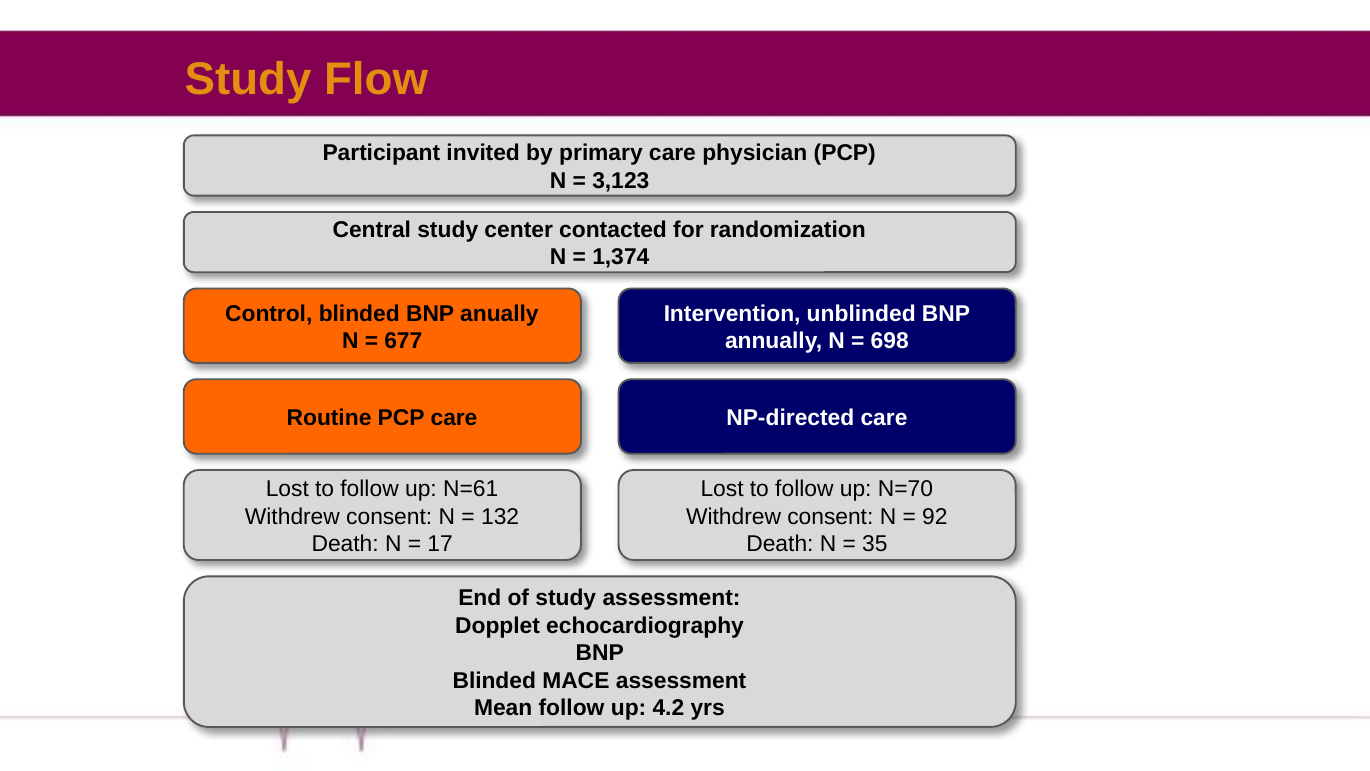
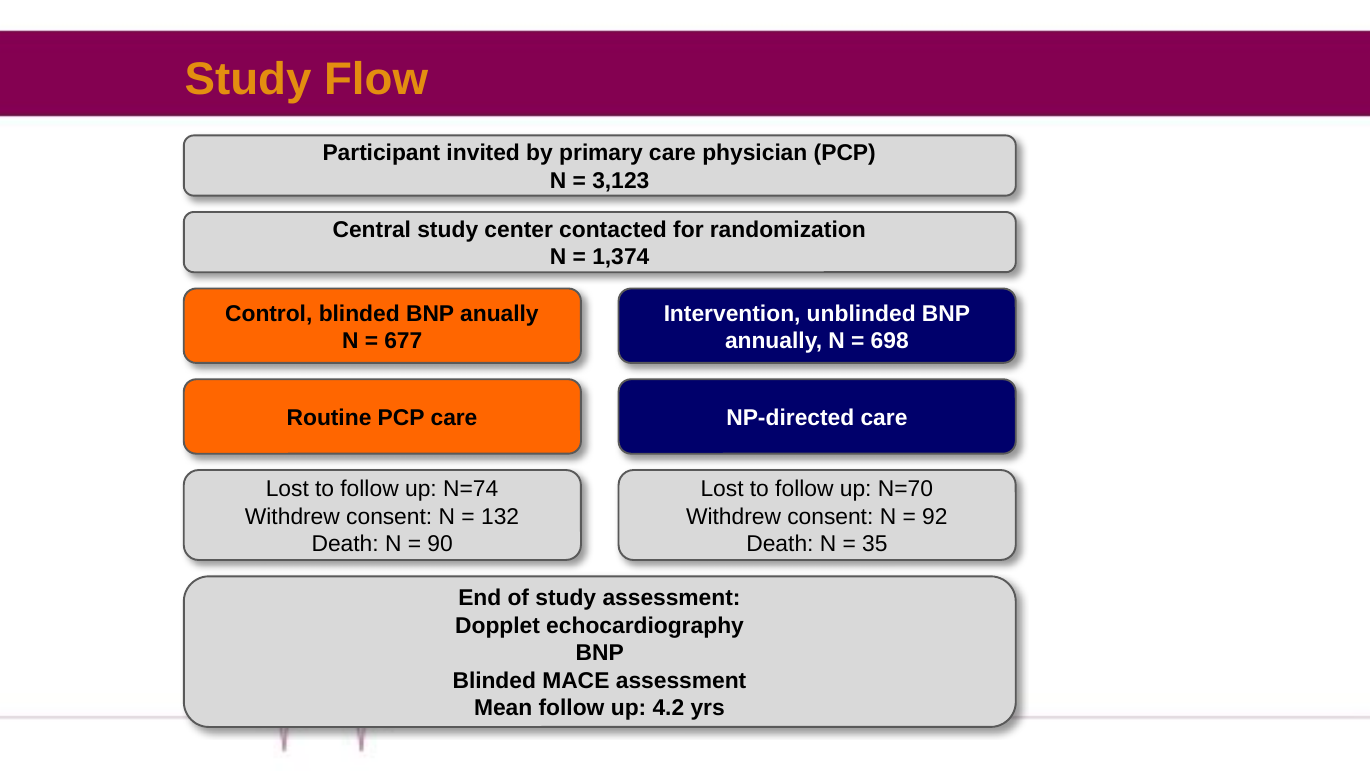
N=61: N=61 -> N=74
17: 17 -> 90
